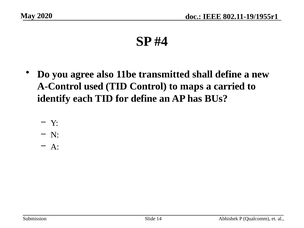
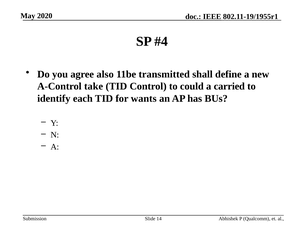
used: used -> take
maps: maps -> could
for define: define -> wants
